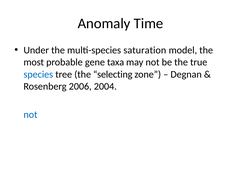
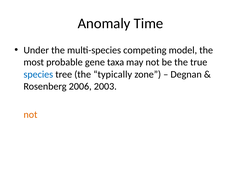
saturation: saturation -> competing
the selecting: selecting -> typically
2004: 2004 -> 2003
not at (30, 115) colour: blue -> orange
